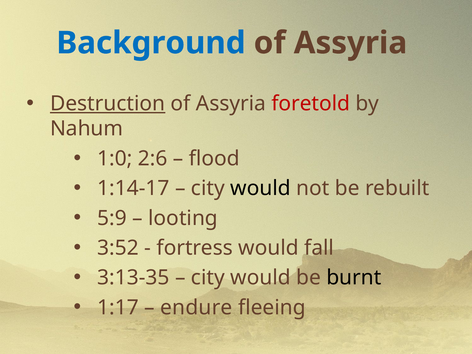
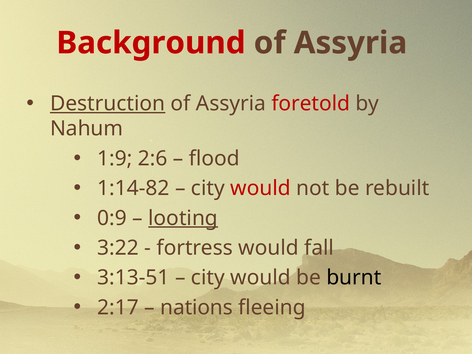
Background colour: blue -> red
1:0: 1:0 -> 1:9
1:14-17: 1:14-17 -> 1:14-82
would at (260, 188) colour: black -> red
5:9: 5:9 -> 0:9
looting underline: none -> present
3:52: 3:52 -> 3:22
3:13-35: 3:13-35 -> 3:13-51
1:17: 1:17 -> 2:17
endure: endure -> nations
